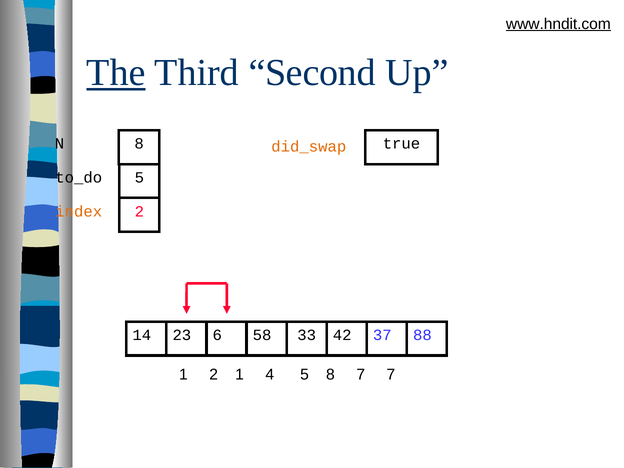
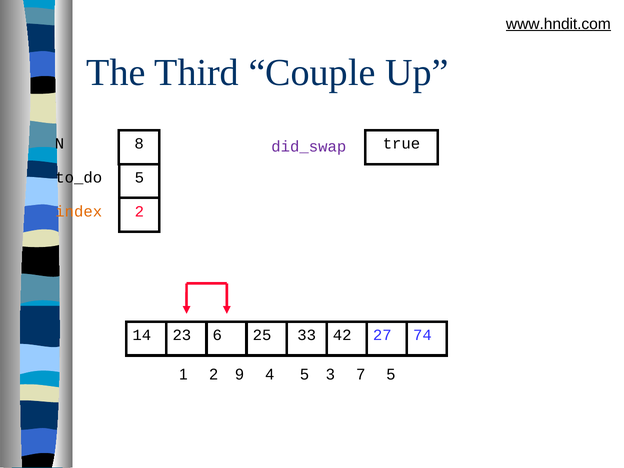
The underline: present -> none
Second: Second -> Couple
did_swap colour: orange -> purple
58: 58 -> 25
37: 37 -> 27
88: 88 -> 74
2 1: 1 -> 9
5 8: 8 -> 3
7 7: 7 -> 5
